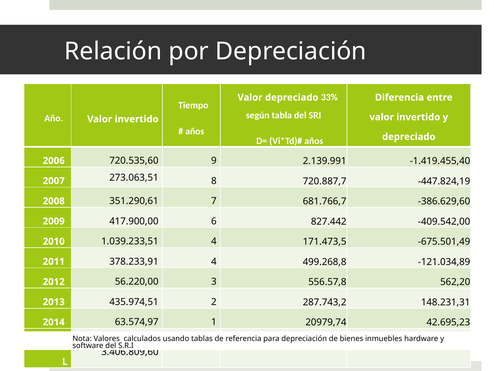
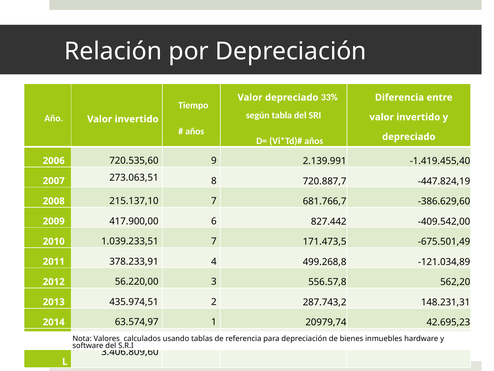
351.290,61: 351.290,61 -> 215.137,10
1.039.233,51 4: 4 -> 7
